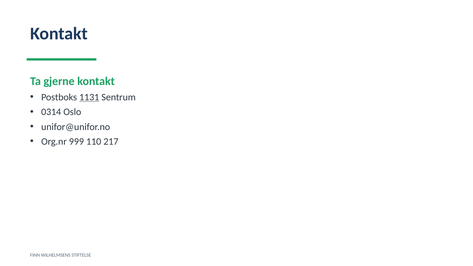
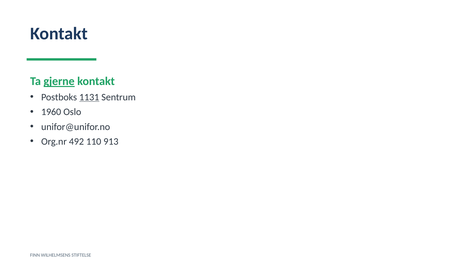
gjerne underline: none -> present
0314: 0314 -> 1960
999: 999 -> 492
217: 217 -> 913
